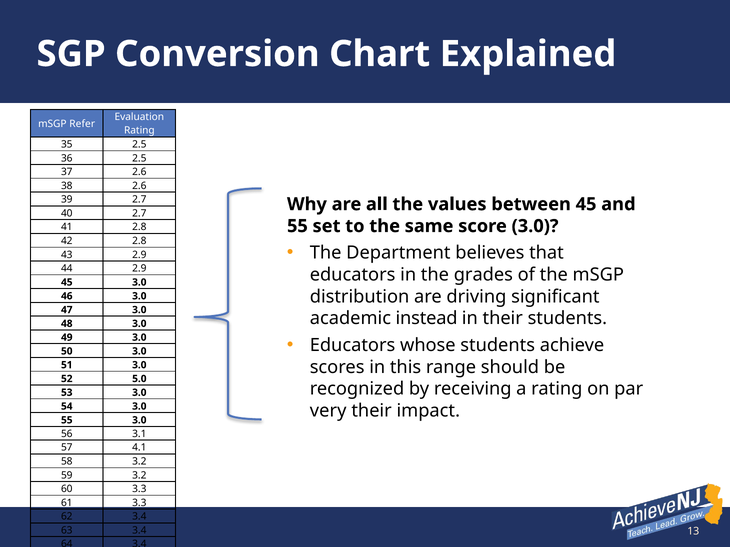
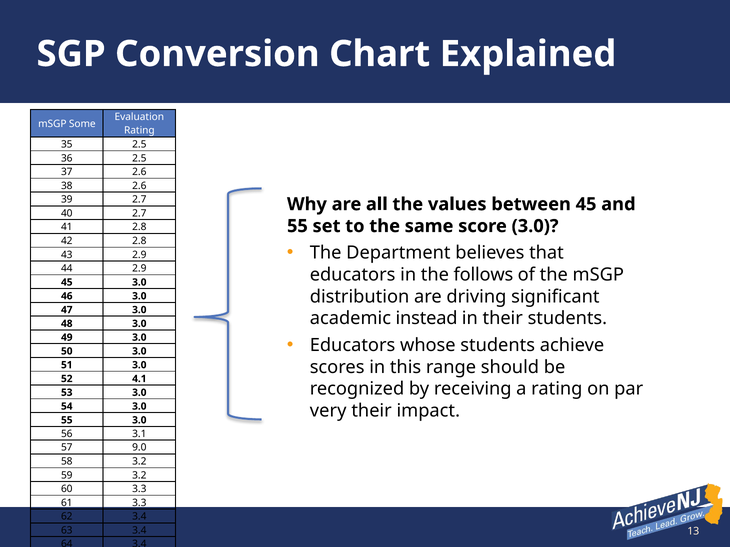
Refer: Refer -> Some
grades: grades -> follows
5.0: 5.0 -> 4.1
4.1: 4.1 -> 9.0
